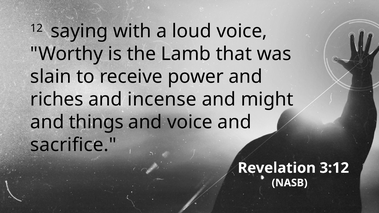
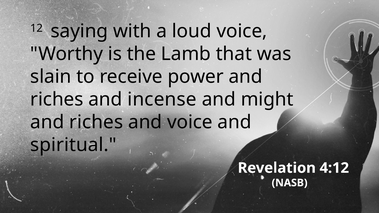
things at (96, 122): things -> riches
sacrifice: sacrifice -> spiritual
3:12: 3:12 -> 4:12
